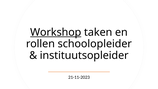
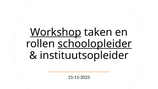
schoolopleider underline: none -> present
